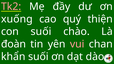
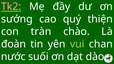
xuống: xuống -> sướng
con suối: suối -> tràn
vui colour: pink -> light green
khẩn: khẩn -> nước
